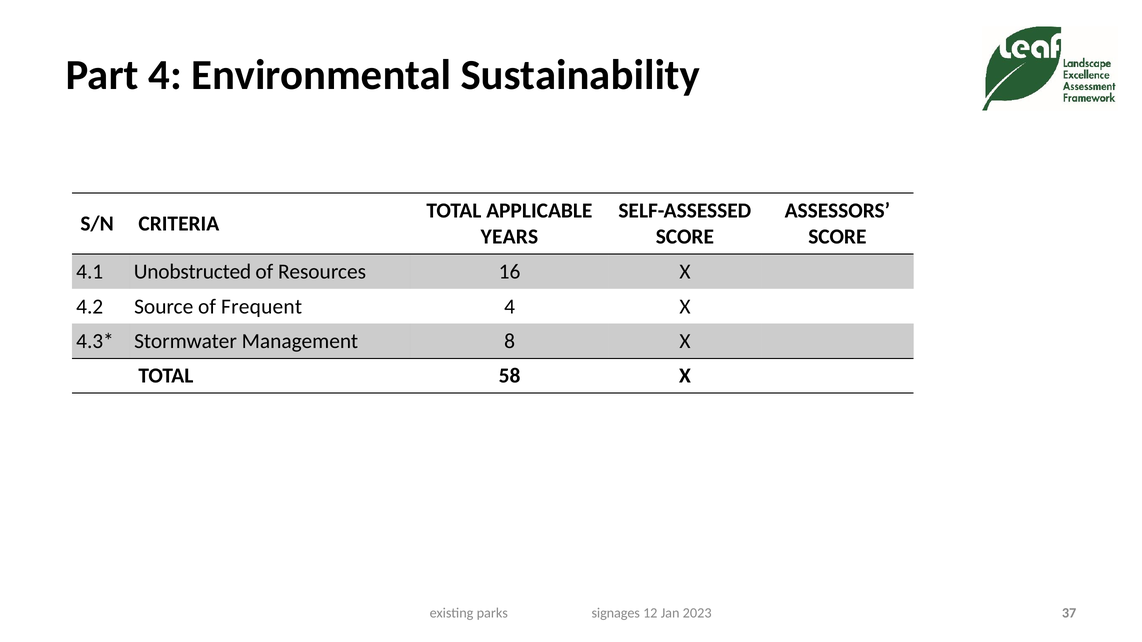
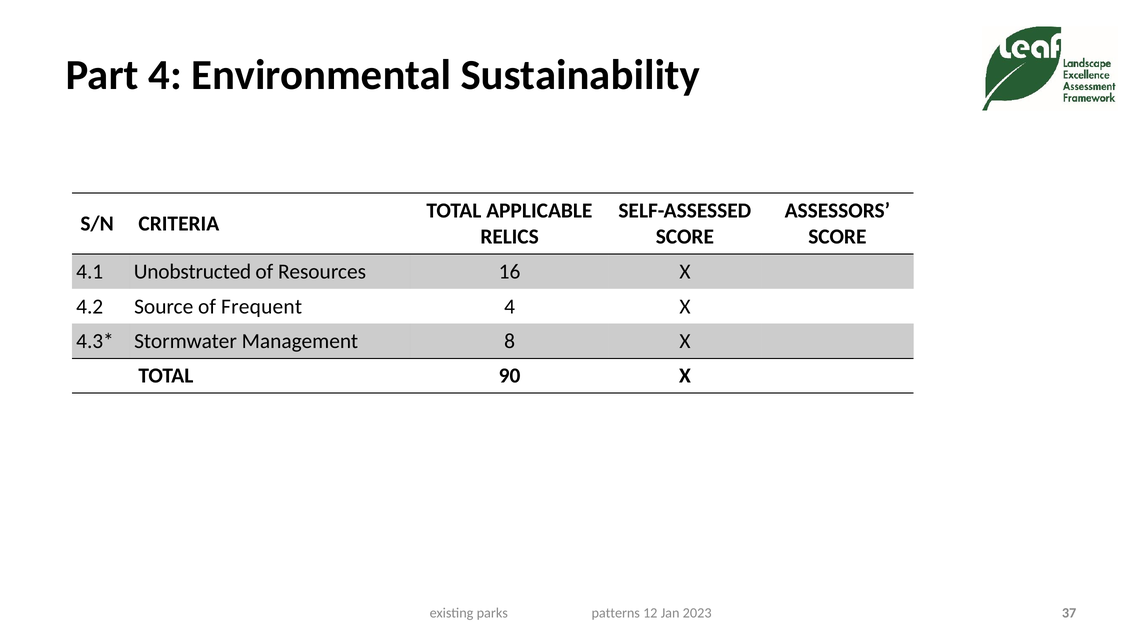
YEARS: YEARS -> RELICS
58: 58 -> 90
signages: signages -> patterns
